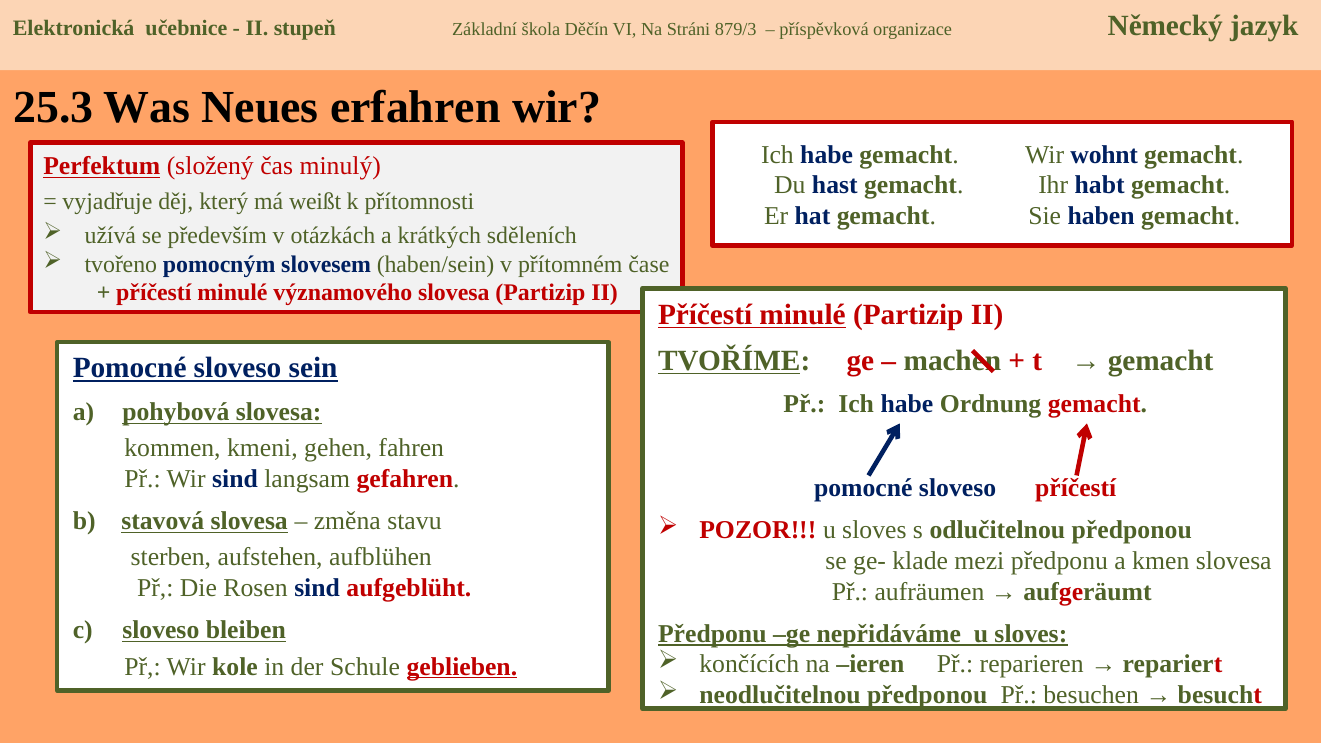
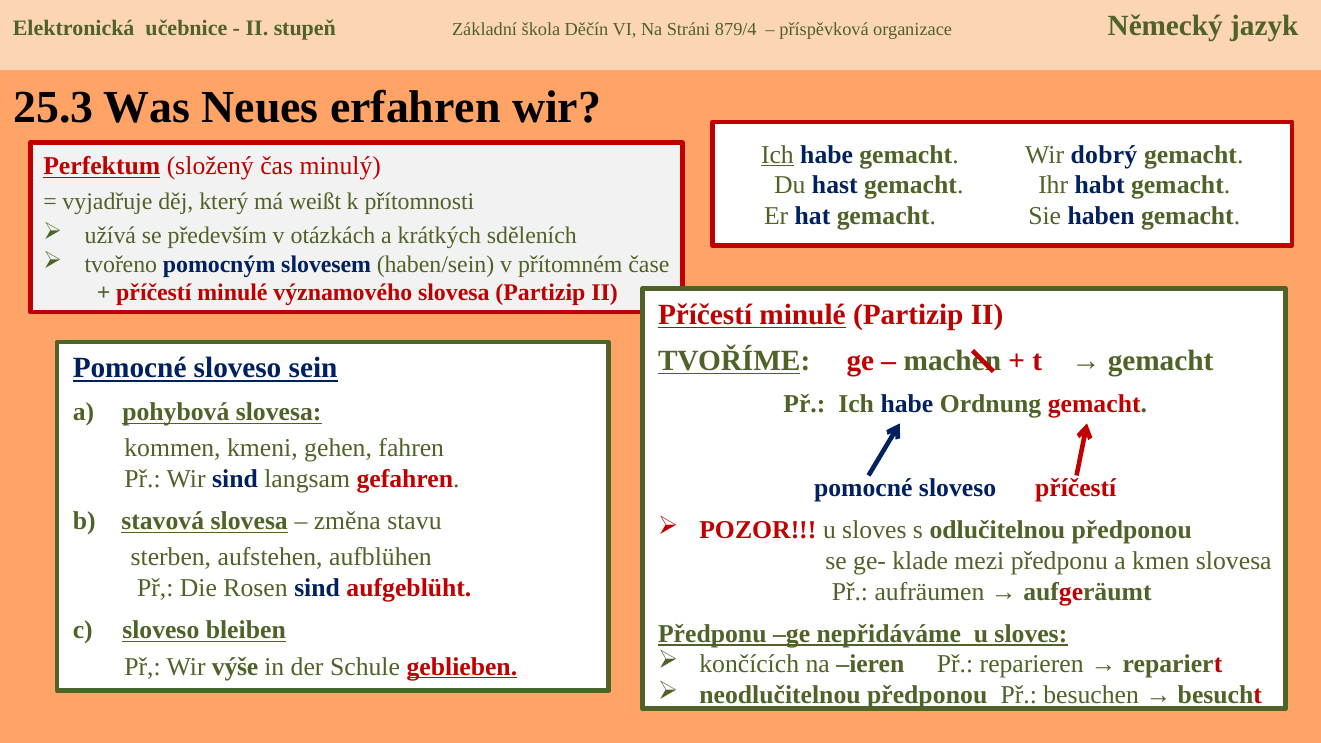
879/3: 879/3 -> 879/4
Ich at (777, 155) underline: none -> present
wohnt: wohnt -> dobrý
kole: kole -> výše
